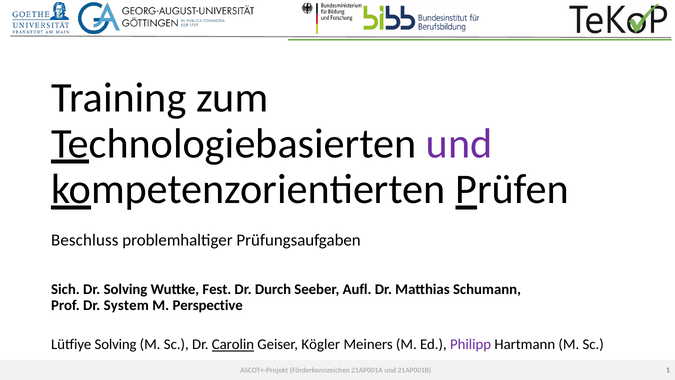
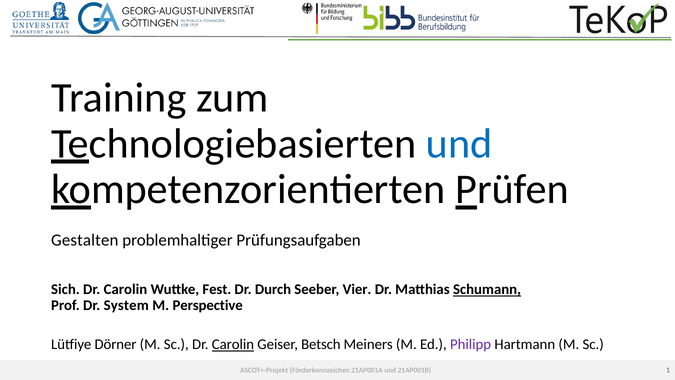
und at (459, 143) colour: purple -> blue
Beschluss: Beschluss -> Gestalten
Solving at (126, 289): Solving -> Carolin
Aufl: Aufl -> Vier
Schumann underline: none -> present
Lütfiye Solving: Solving -> Dörner
Kögler: Kögler -> Betsch
